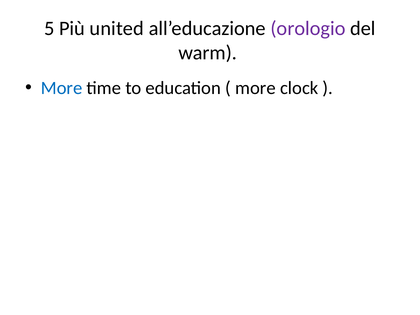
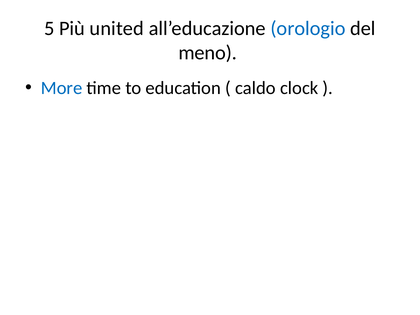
orologio colour: purple -> blue
warm: warm -> meno
more at (255, 88): more -> caldo
